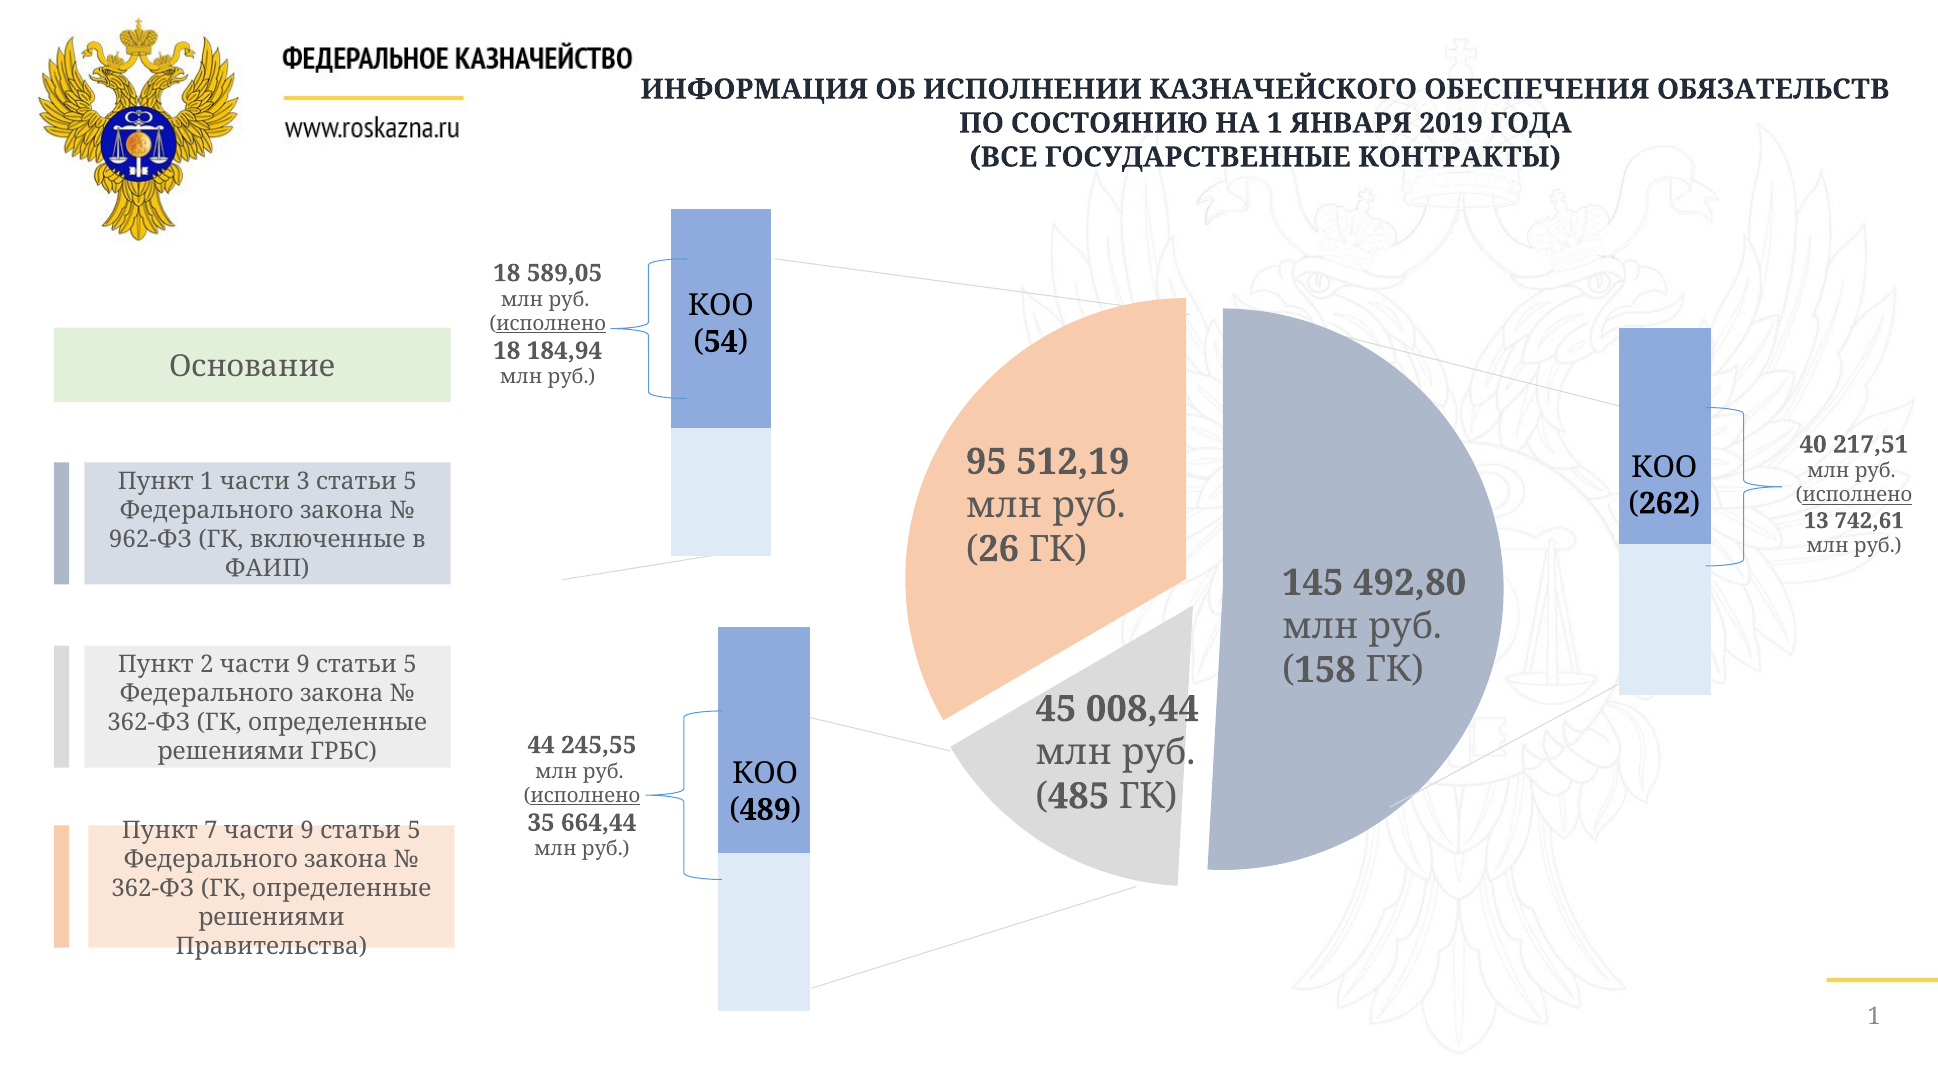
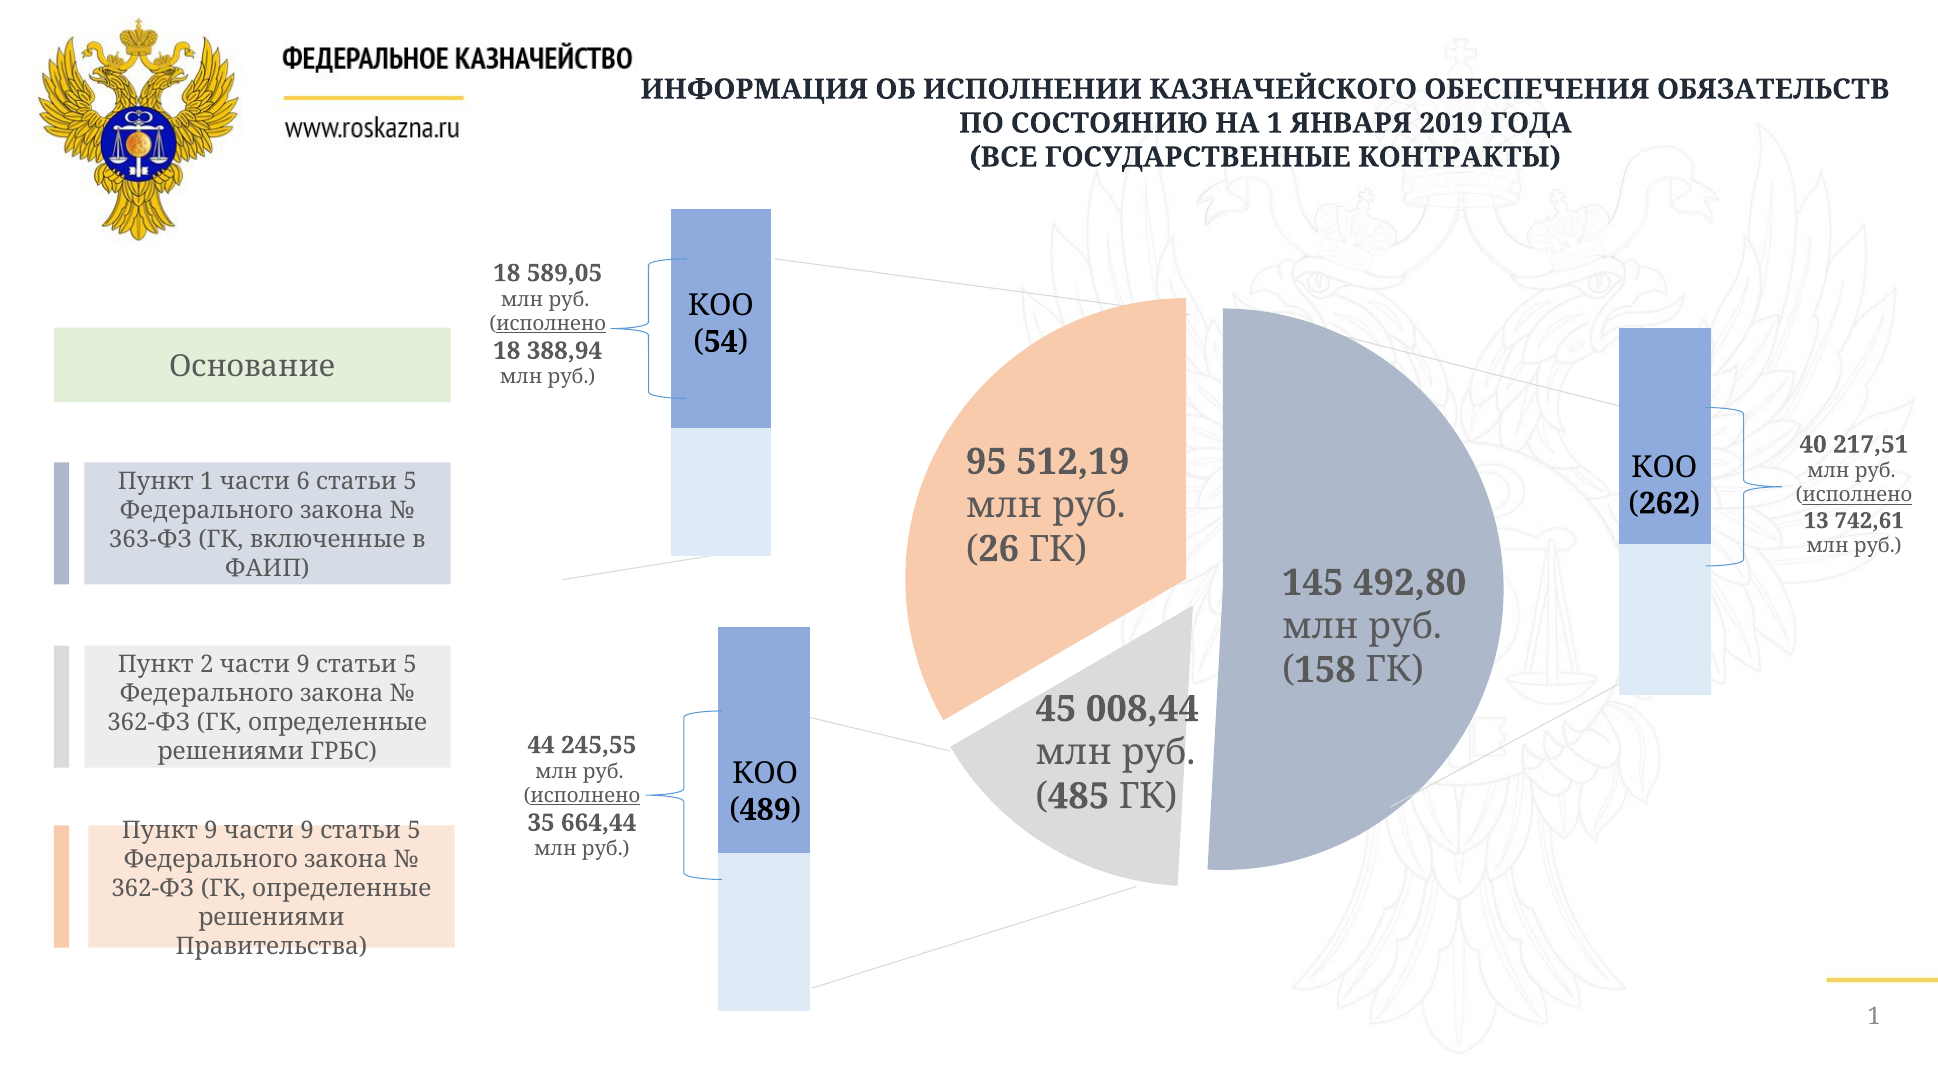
184,94: 184,94 -> 388,94
3: 3 -> 6
962-ФЗ: 962-ФЗ -> 363-ФЗ
Пункт 7: 7 -> 9
